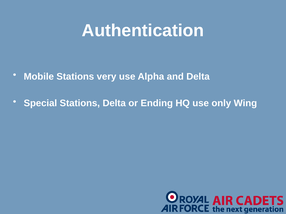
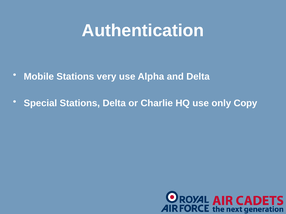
Ending: Ending -> Charlie
Wing: Wing -> Copy
